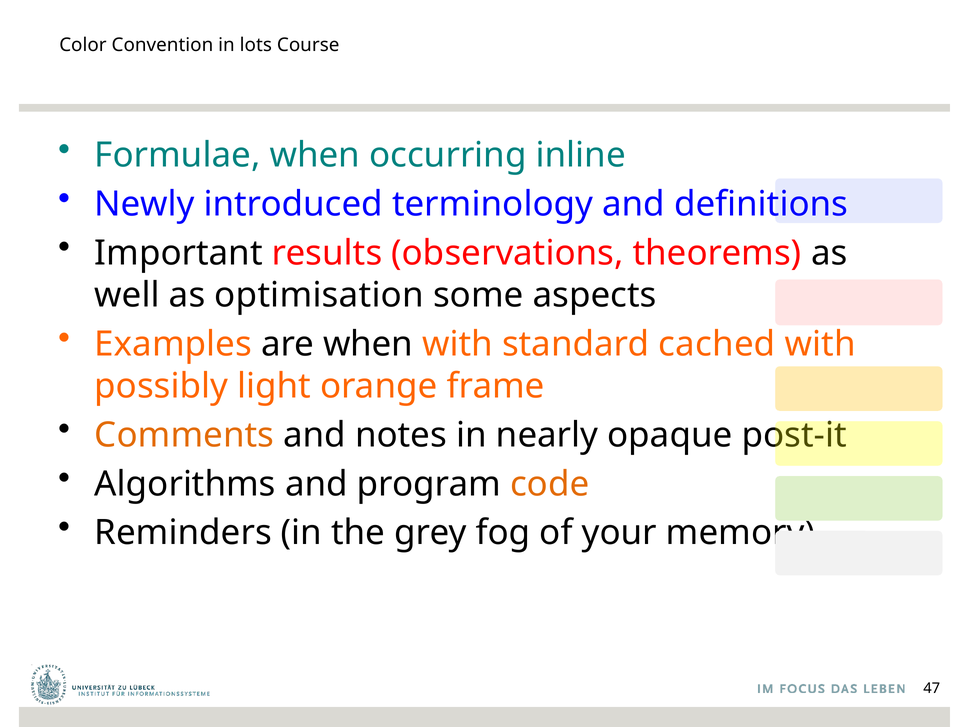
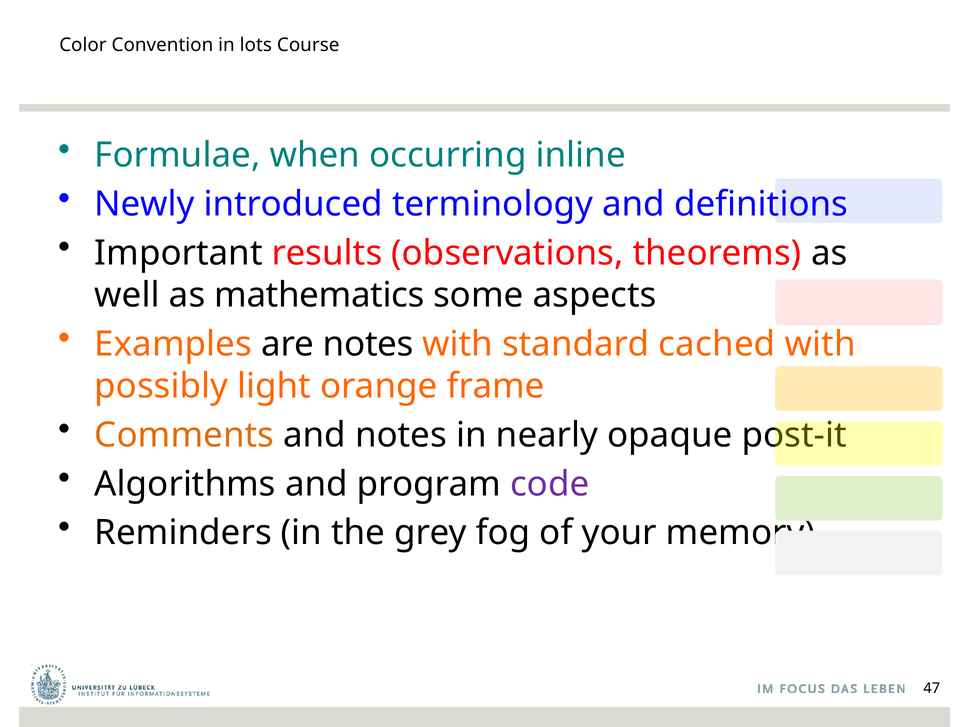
optimisation: optimisation -> mathematics
are when: when -> notes
code colour: orange -> purple
